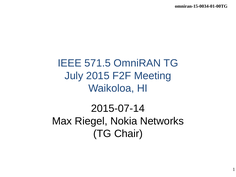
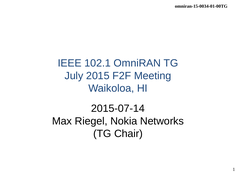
571.5: 571.5 -> 102.1
